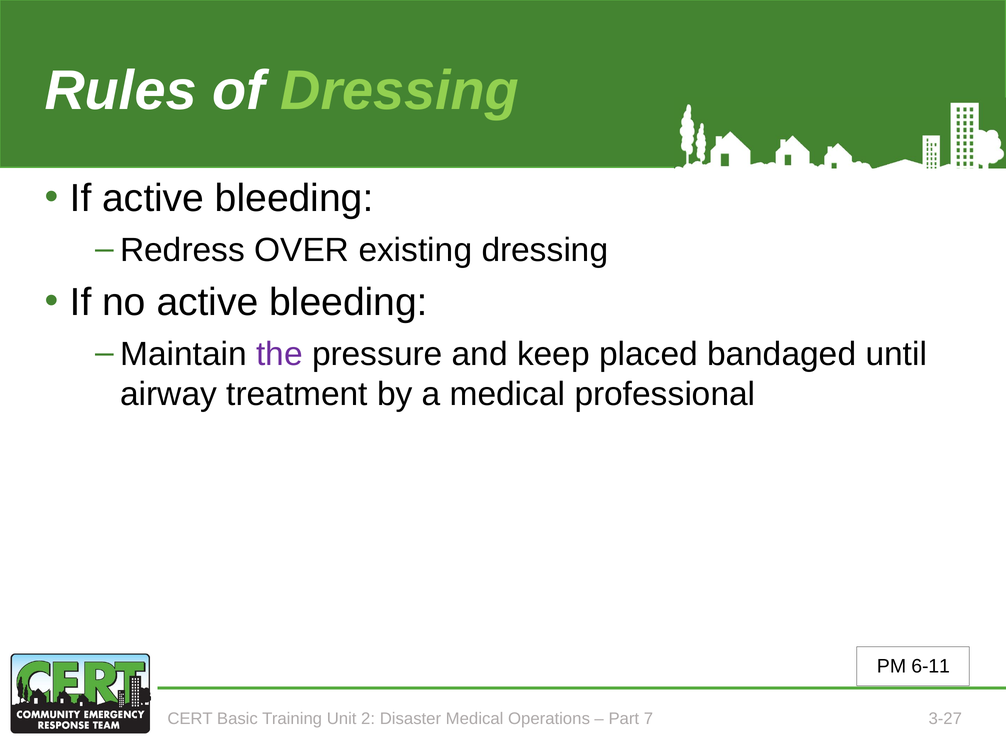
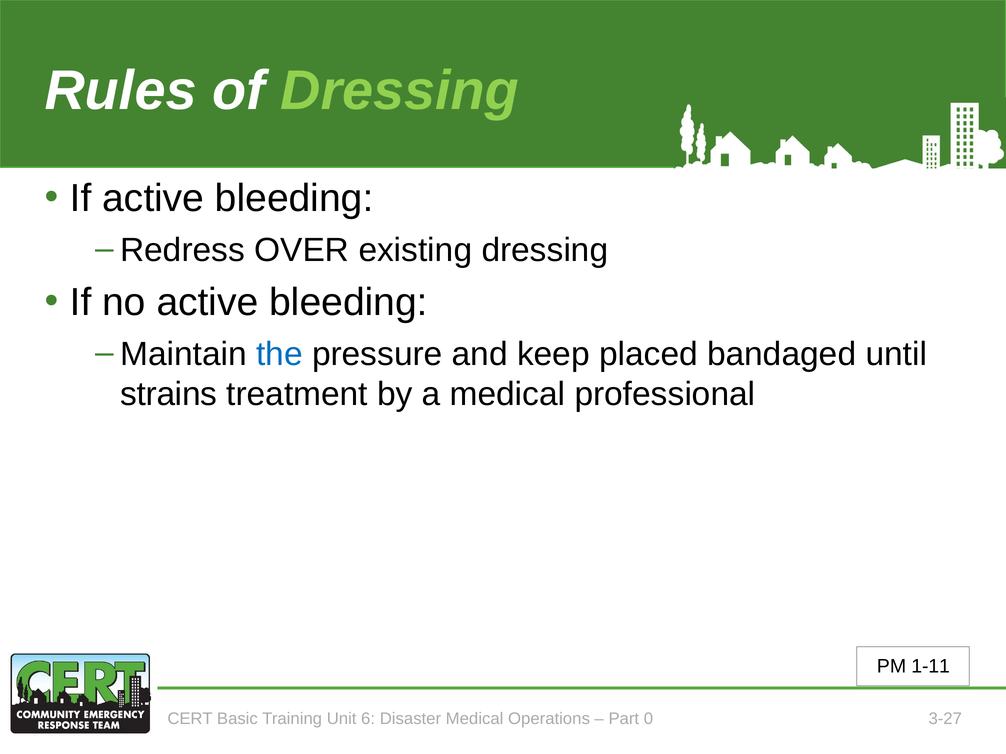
the colour: purple -> blue
airway: airway -> strains
6-11: 6-11 -> 1-11
2: 2 -> 6
7: 7 -> 0
